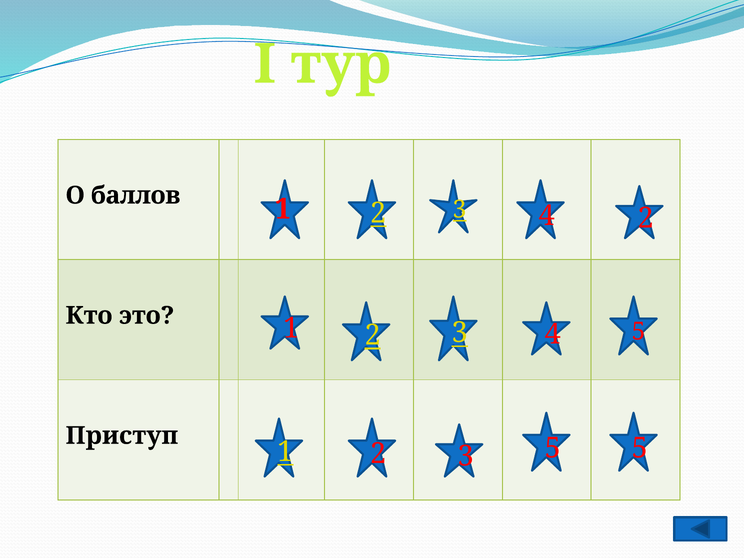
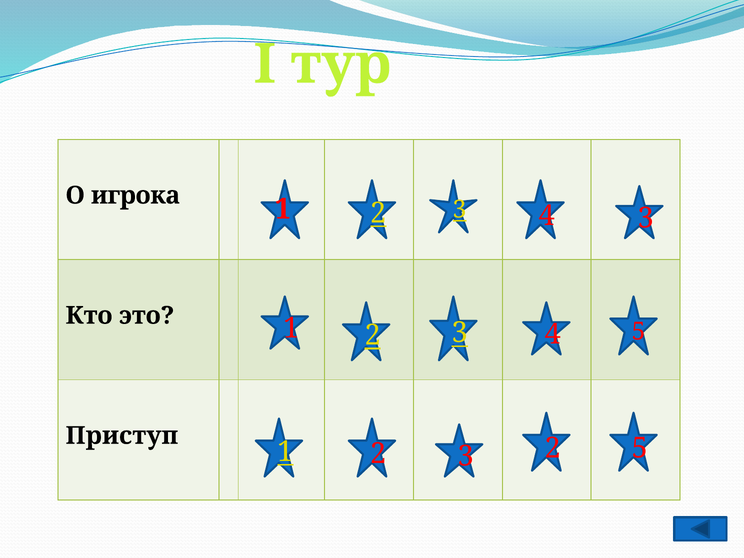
баллов: баллов -> игрока
4 2: 2 -> 3
3 5: 5 -> 2
